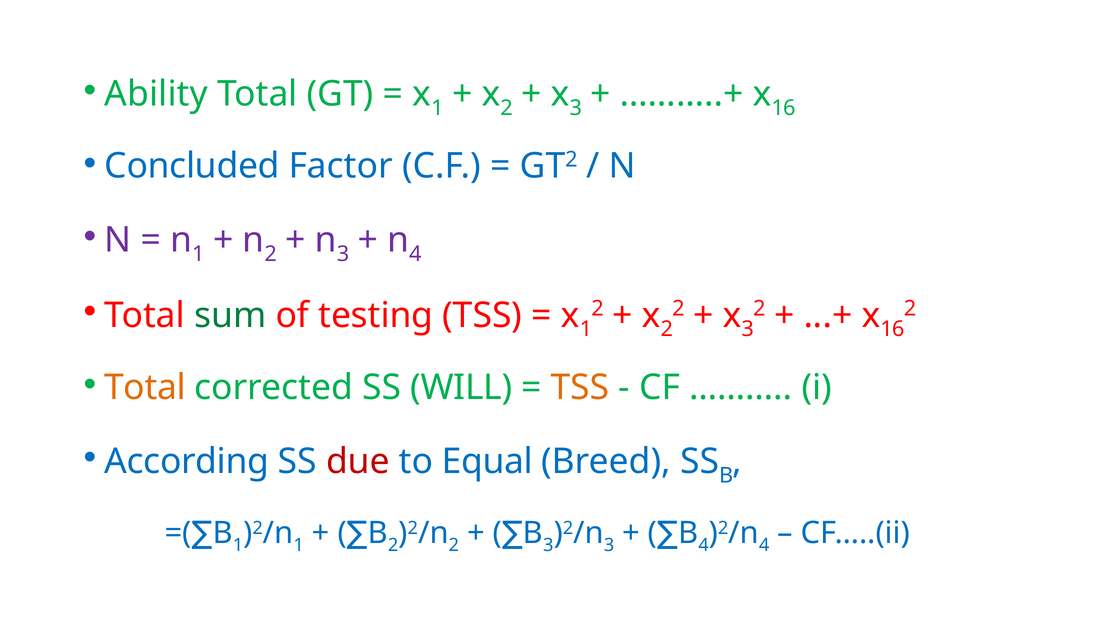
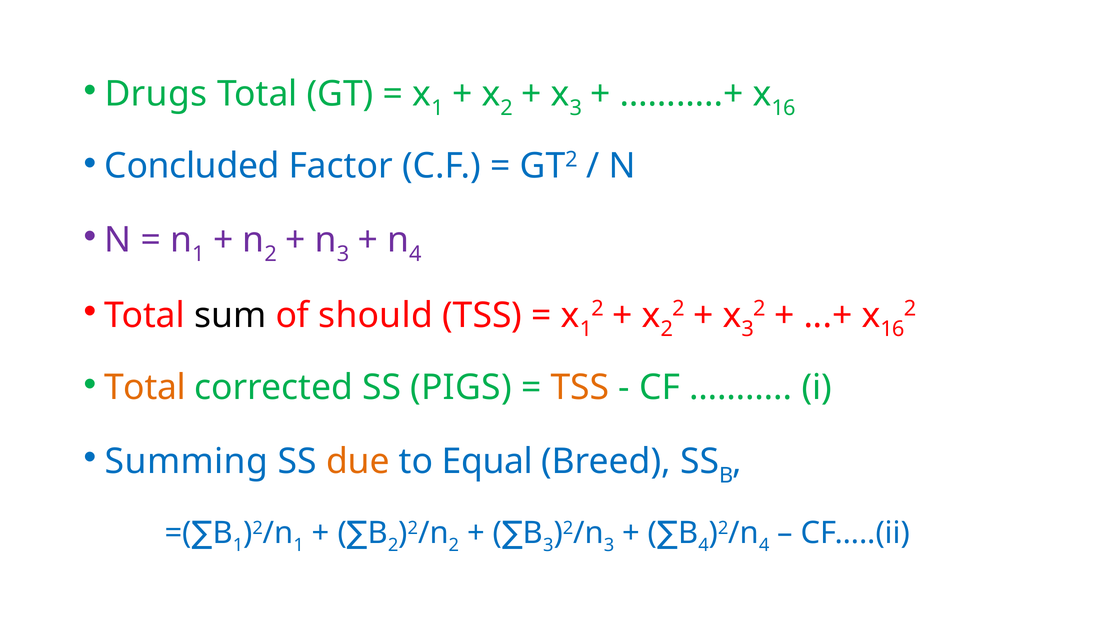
Ability: Ability -> Drugs
sum colour: green -> black
testing: testing -> should
WILL: WILL -> PIGS
According: According -> Summing
due colour: red -> orange
